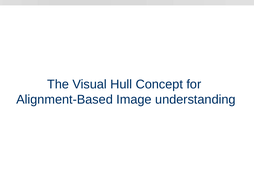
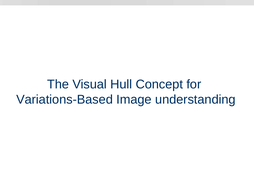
Alignment-Based: Alignment-Based -> Variations-Based
